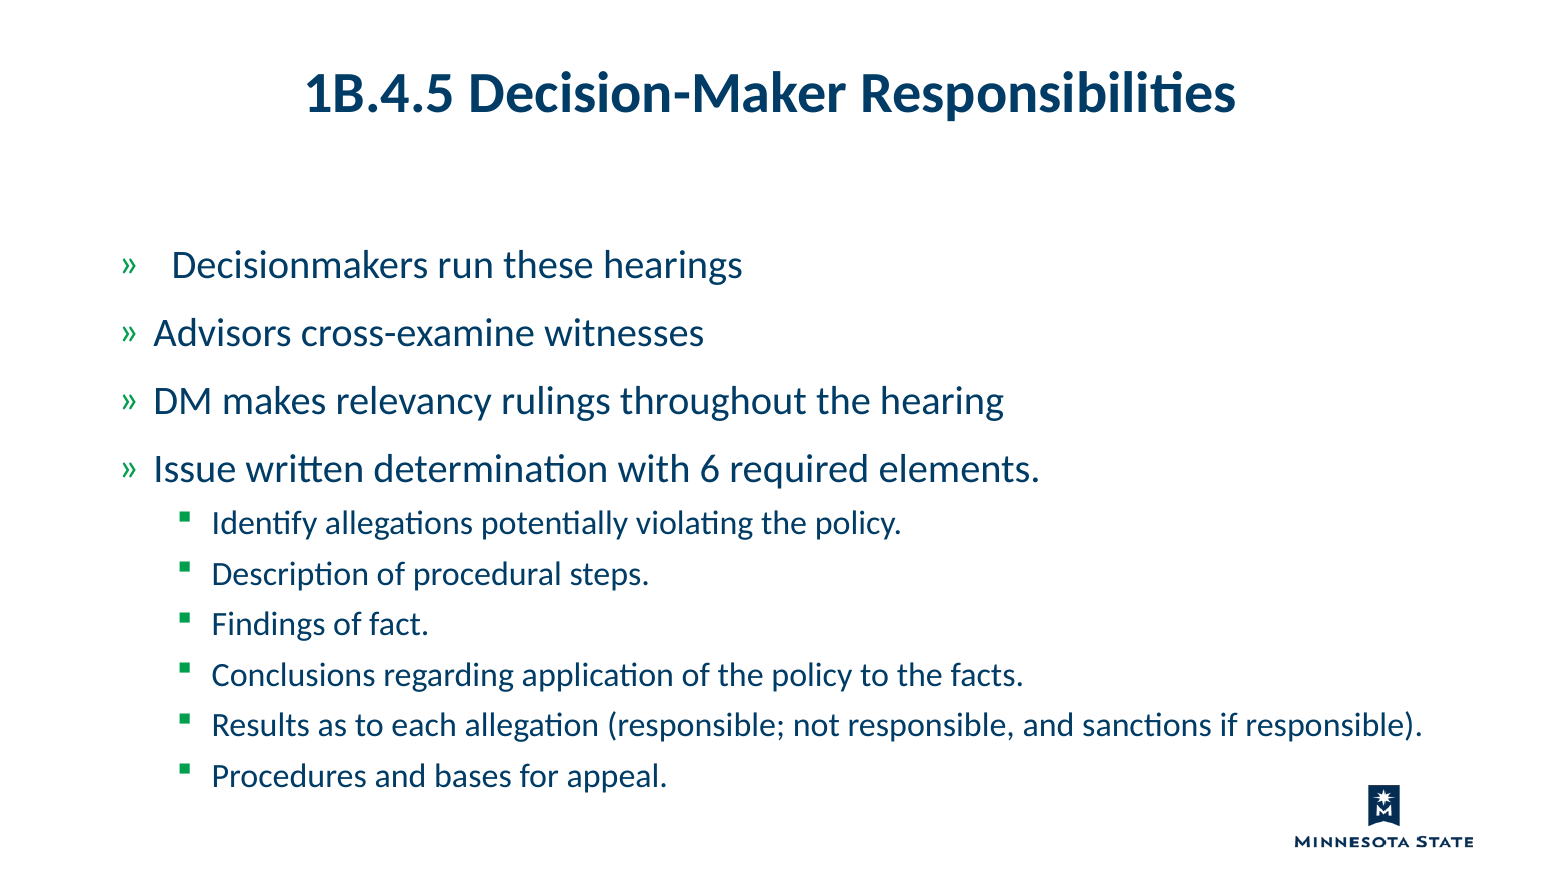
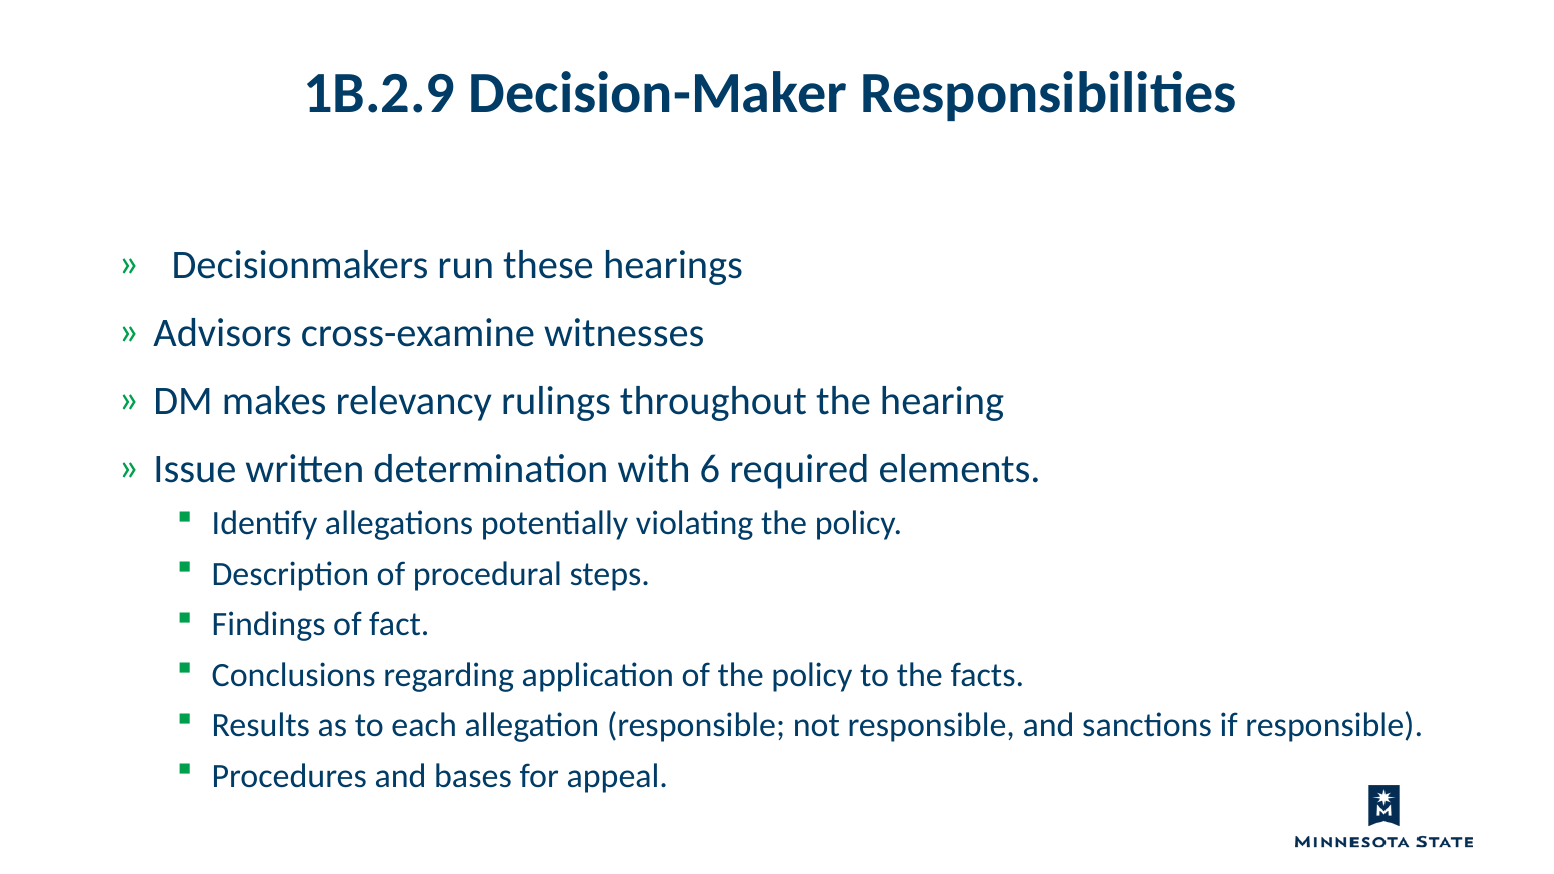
1B.4.5: 1B.4.5 -> 1B.2.9
